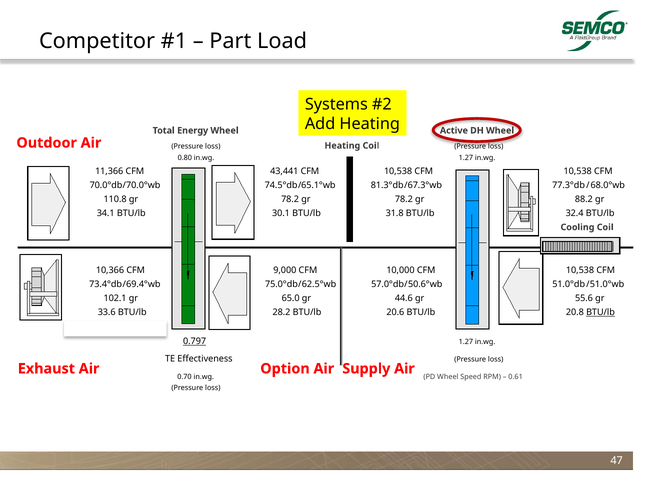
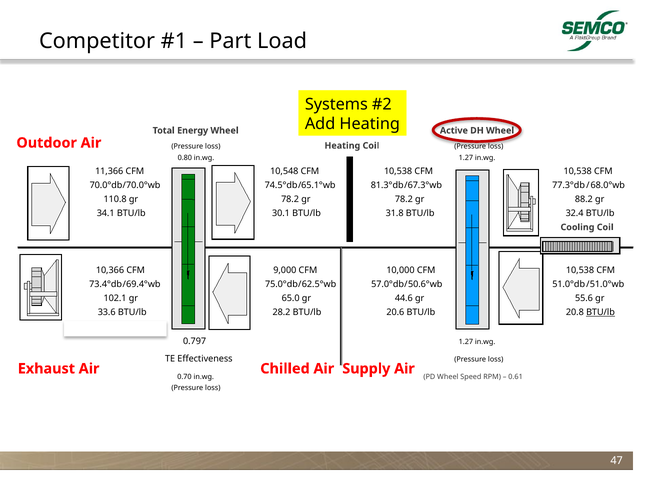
43,441: 43,441 -> 10,548
0.797 underline: present -> none
Option: Option -> Chilled
